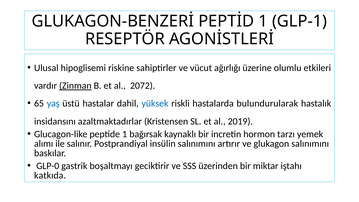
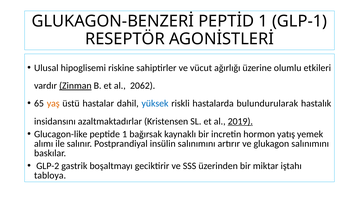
2072: 2072 -> 2062
yaş colour: blue -> orange
2019 underline: none -> present
tarzı: tarzı -> yatış
GLP-0: GLP-0 -> GLP-2
katkıda: katkıda -> tabloya
